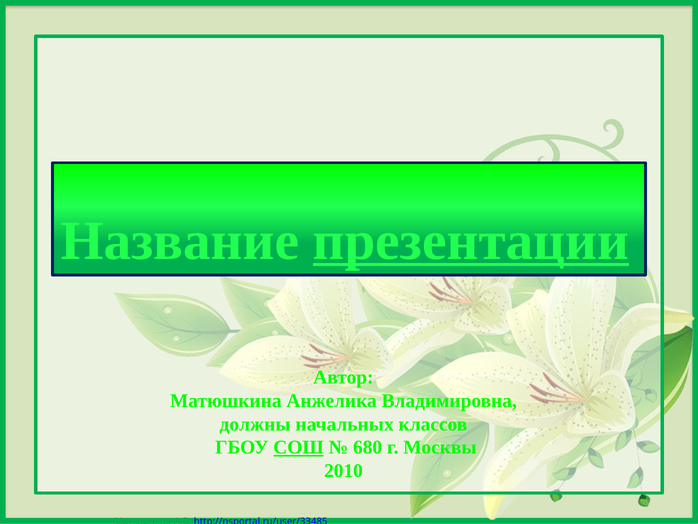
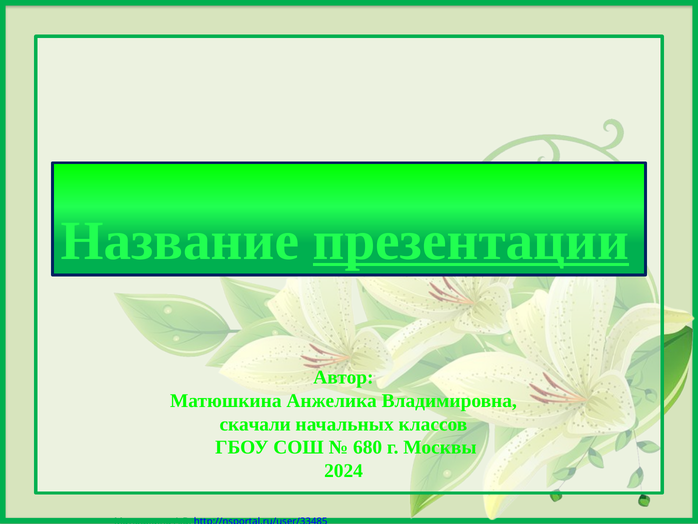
должны: должны -> скачали
СОШ underline: present -> none
2010: 2010 -> 2024
